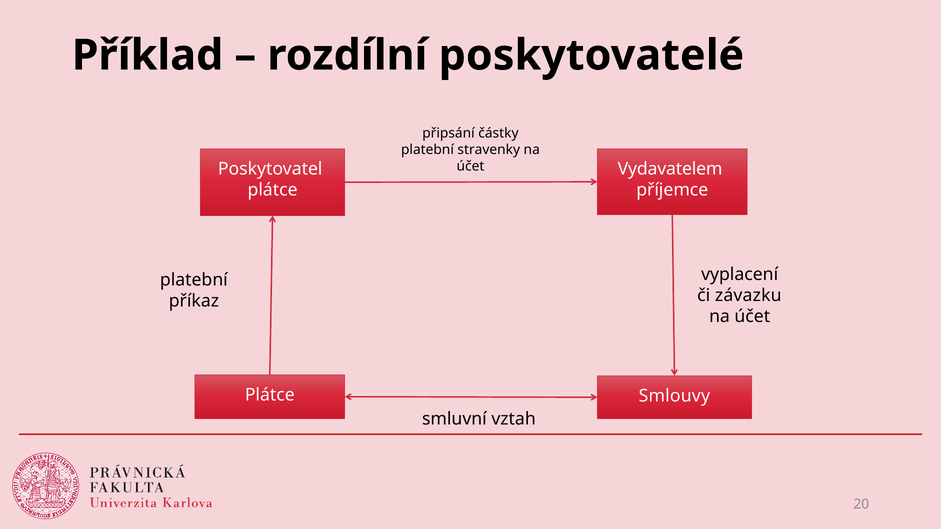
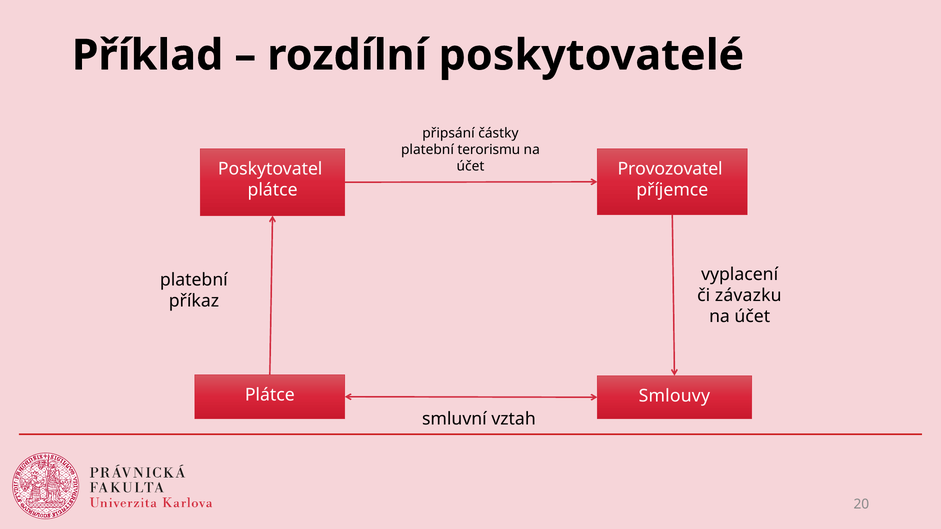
stravenky: stravenky -> terorismu
Vydavatelem: Vydavatelem -> Provozovatel
